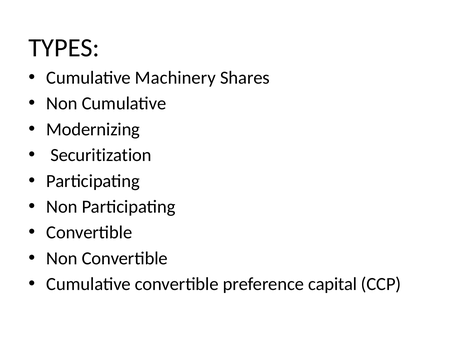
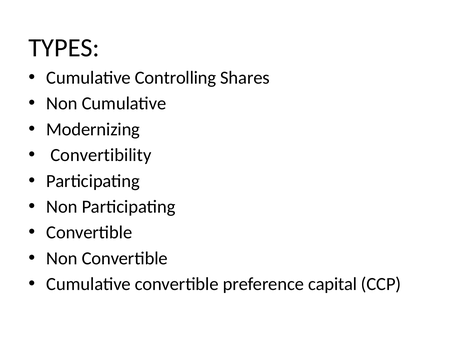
Machinery: Machinery -> Controlling
Securitization: Securitization -> Convertibility
